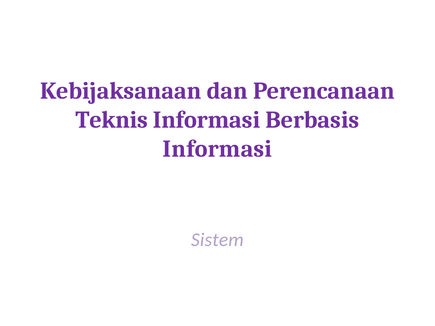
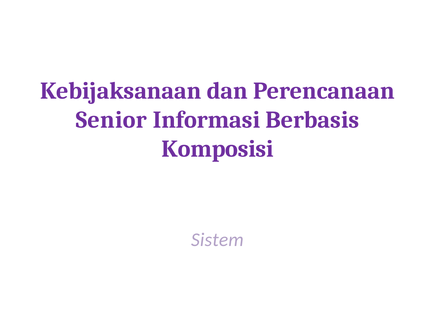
Teknis: Teknis -> Senior
Informasi at (217, 149): Informasi -> Komposisi
